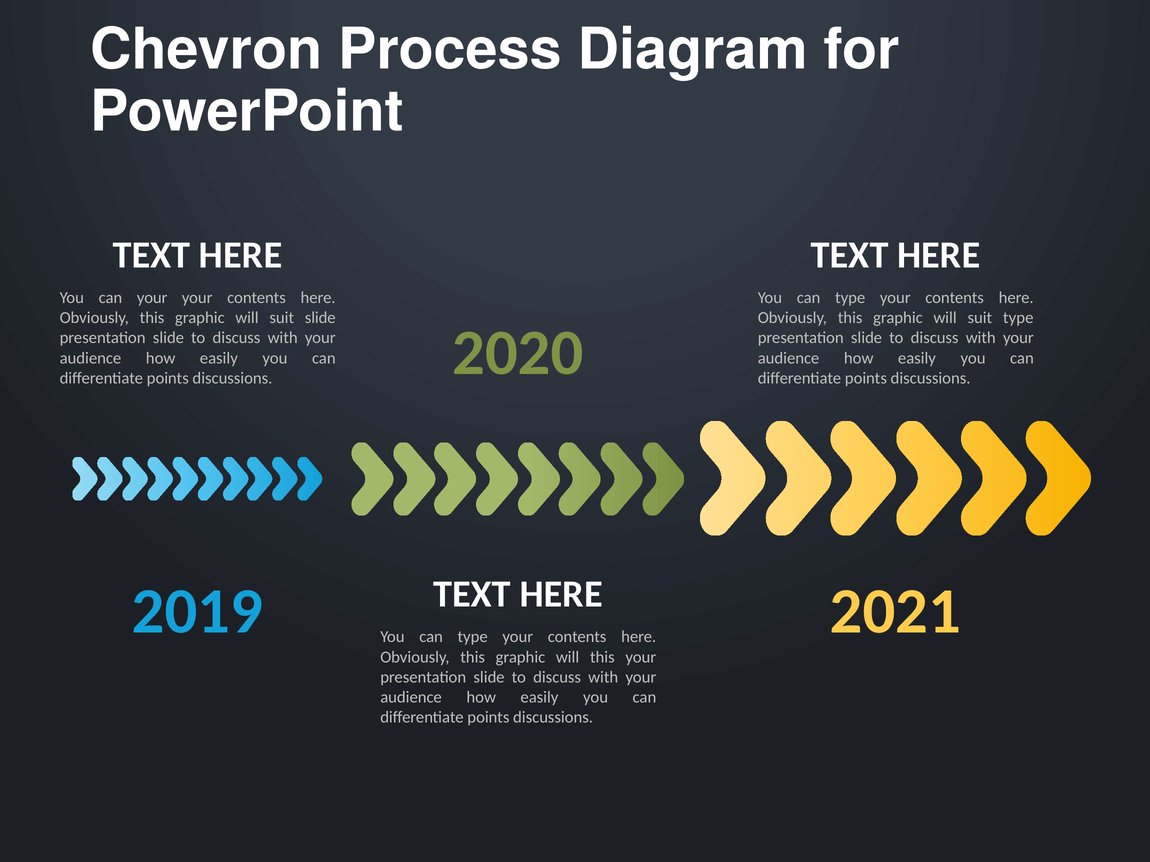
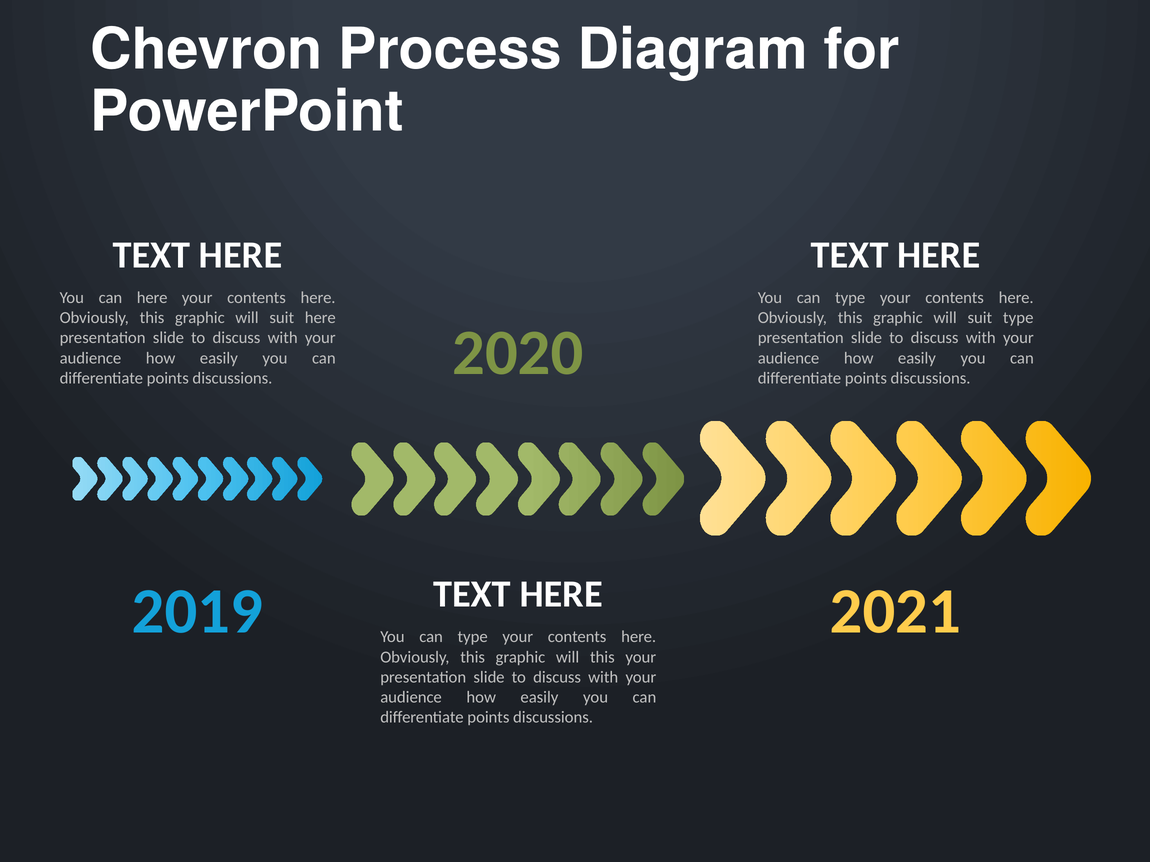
can your: your -> here
suit slide: slide -> here
